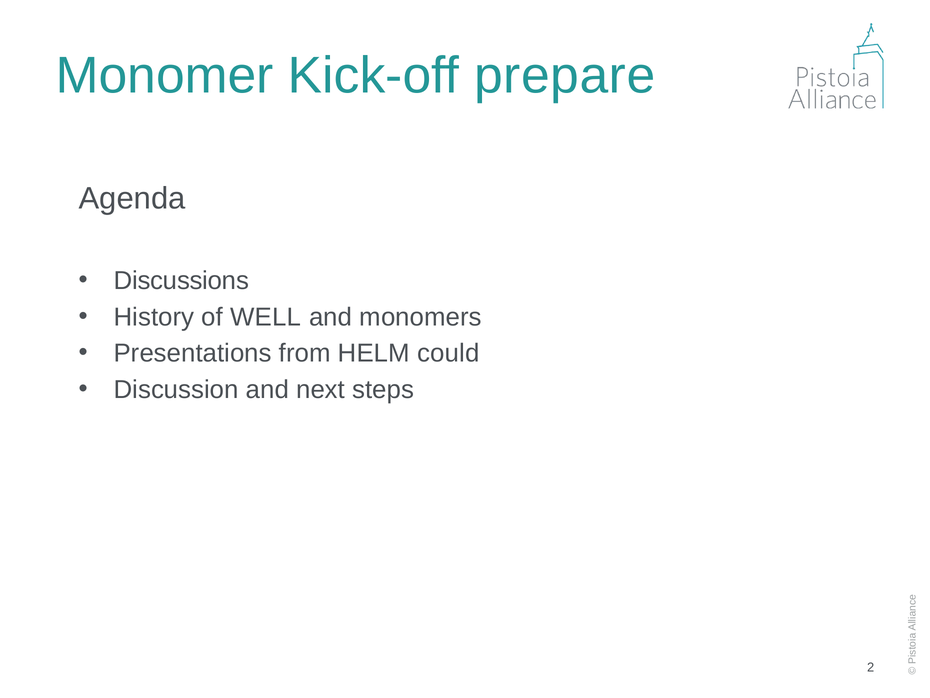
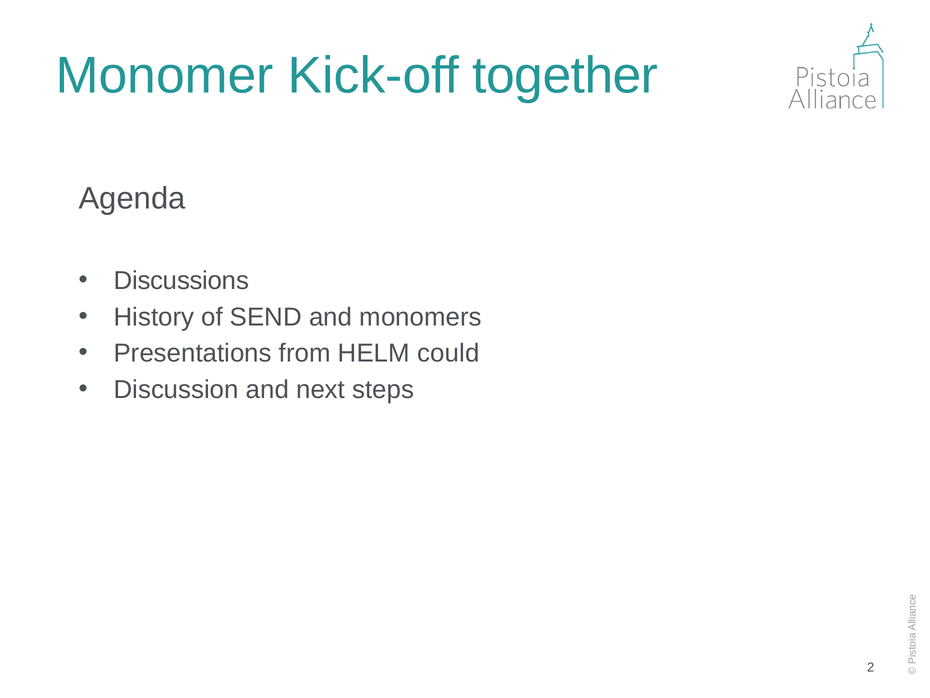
prepare: prepare -> together
WELL: WELL -> SEND
